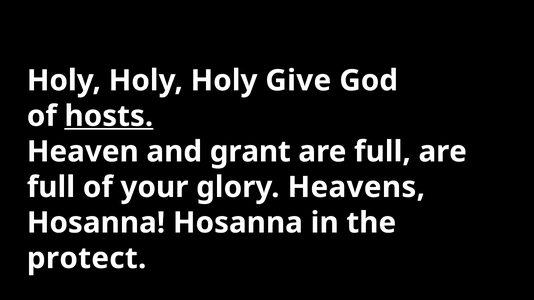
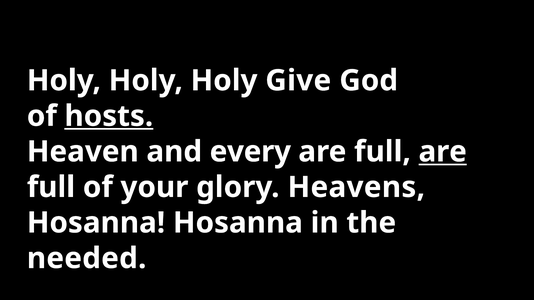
grant: grant -> every
are at (443, 152) underline: none -> present
protect: protect -> needed
